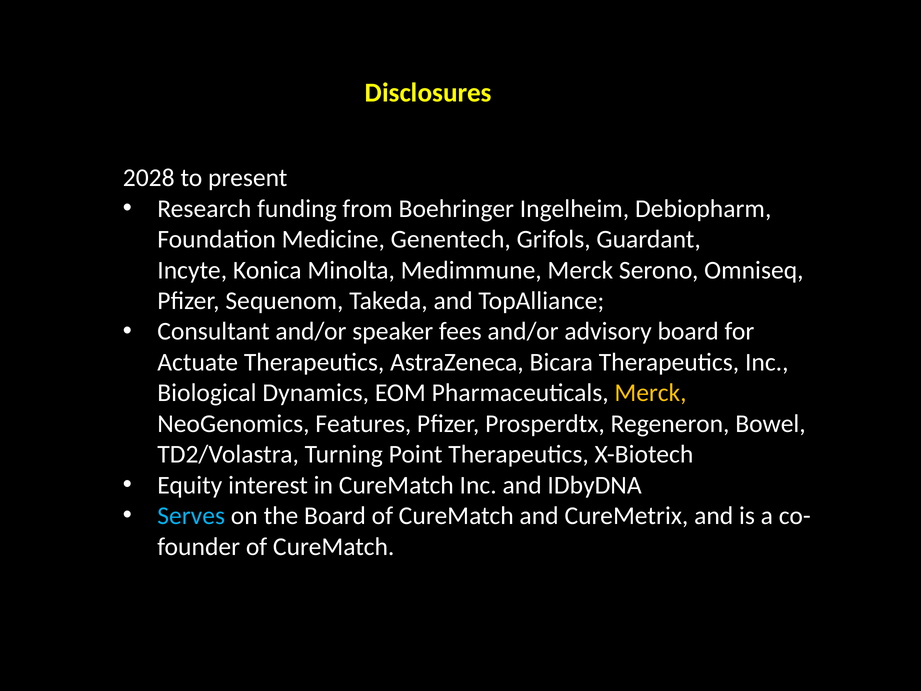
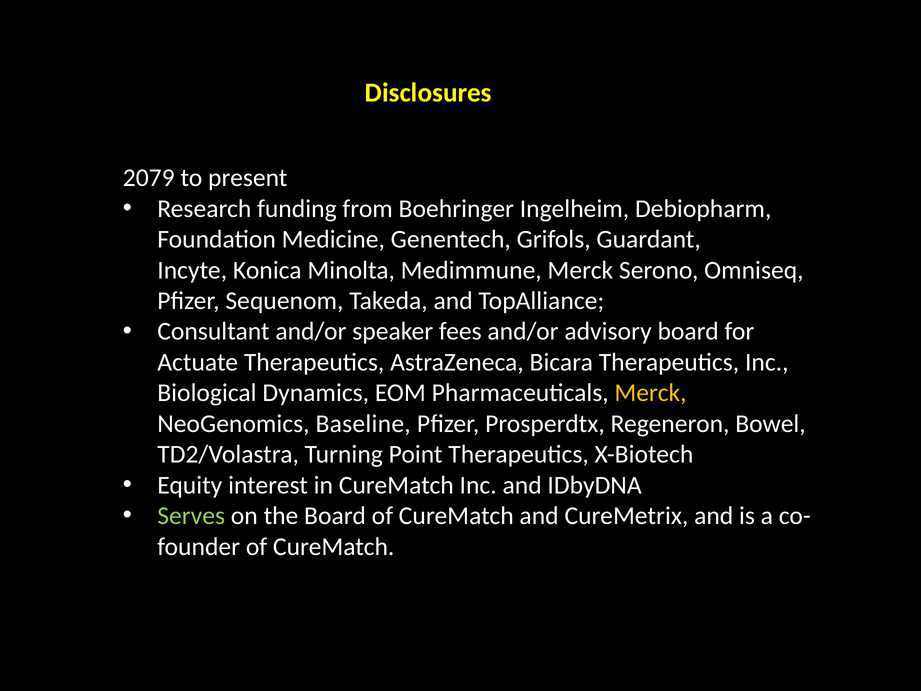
2028: 2028 -> 2079
Features: Features -> Baseline
Serves colour: light blue -> light green
